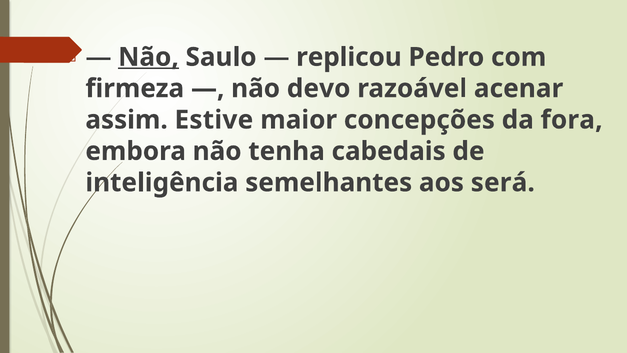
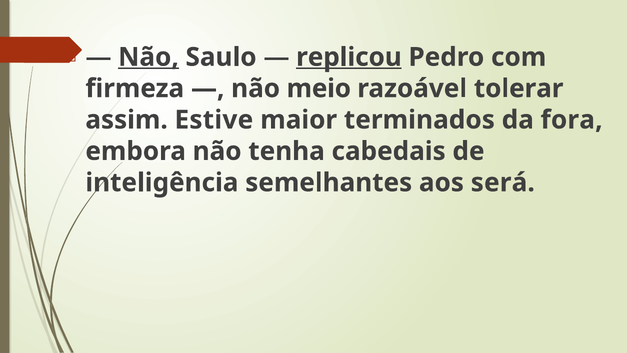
replicou underline: none -> present
devo: devo -> meio
acenar: acenar -> tolerar
concepções: concepções -> terminados
